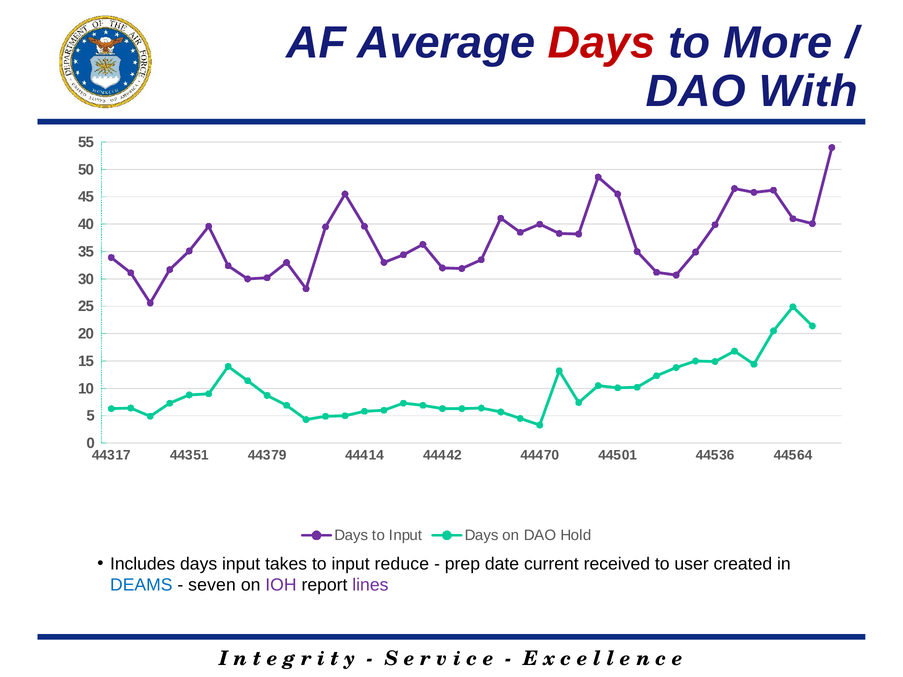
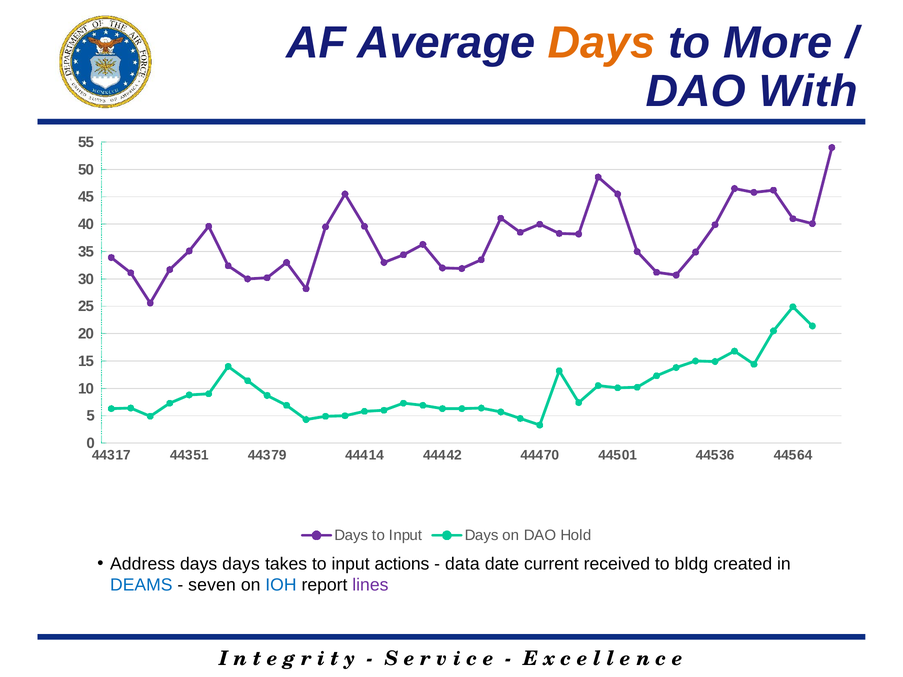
Days at (602, 43) colour: red -> orange
Includes: Includes -> Address
days input: input -> days
reduce: reduce -> actions
prep: prep -> data
user: user -> bldg
IOH colour: purple -> blue
